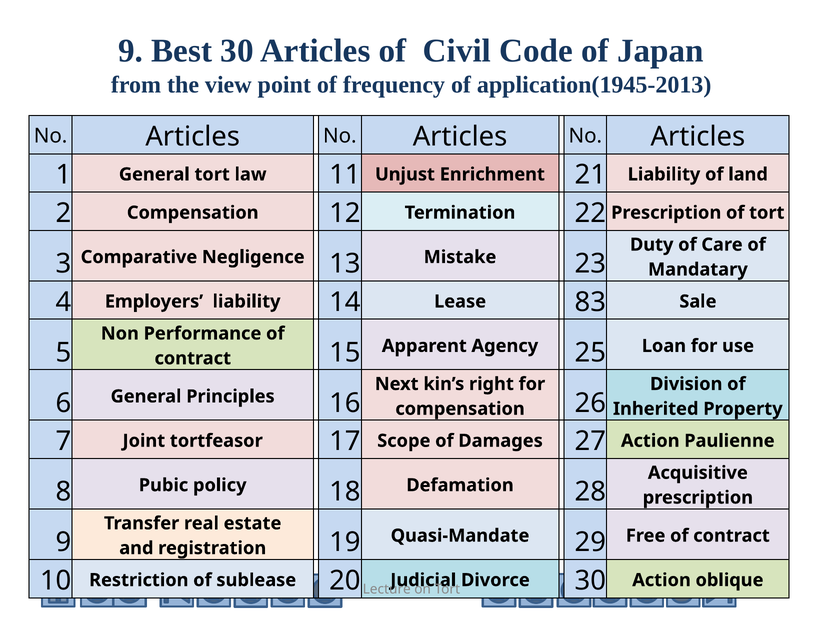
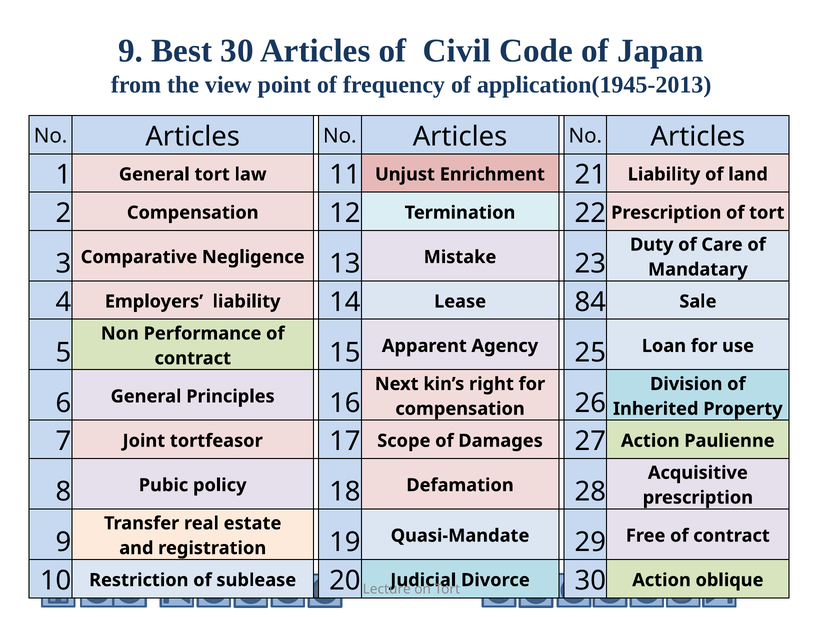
83: 83 -> 84
